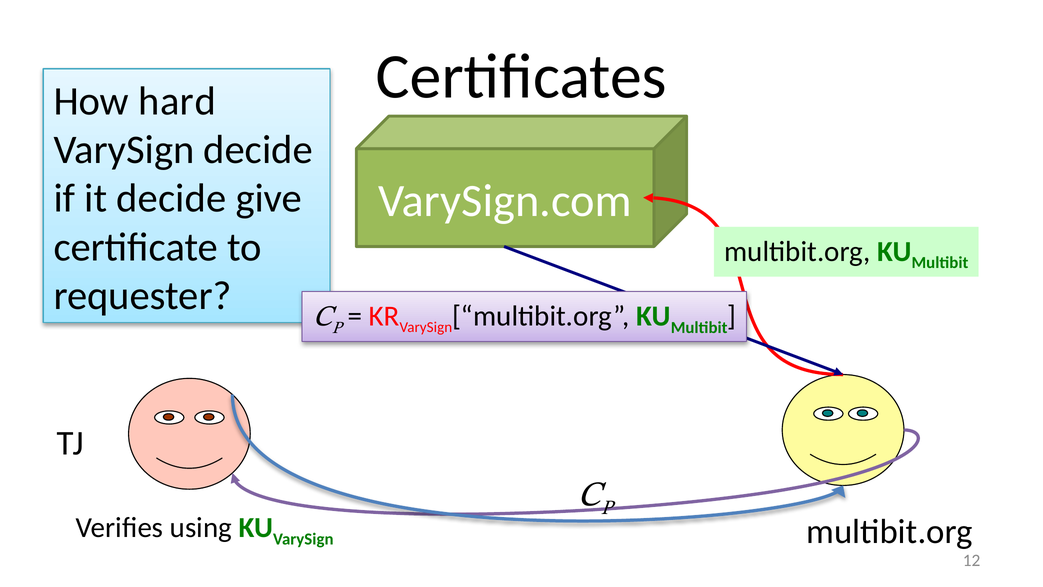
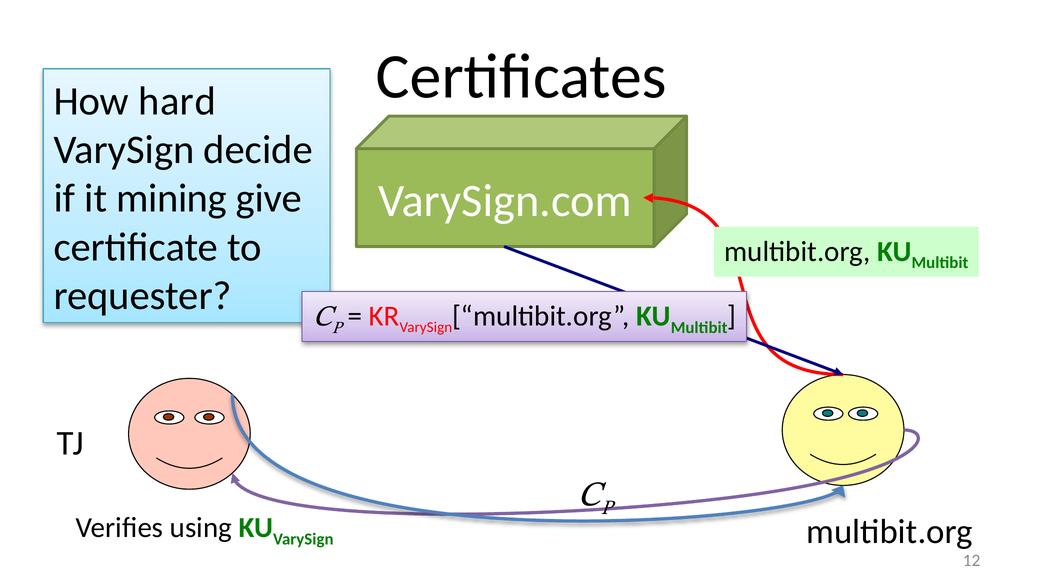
it decide: decide -> mining
